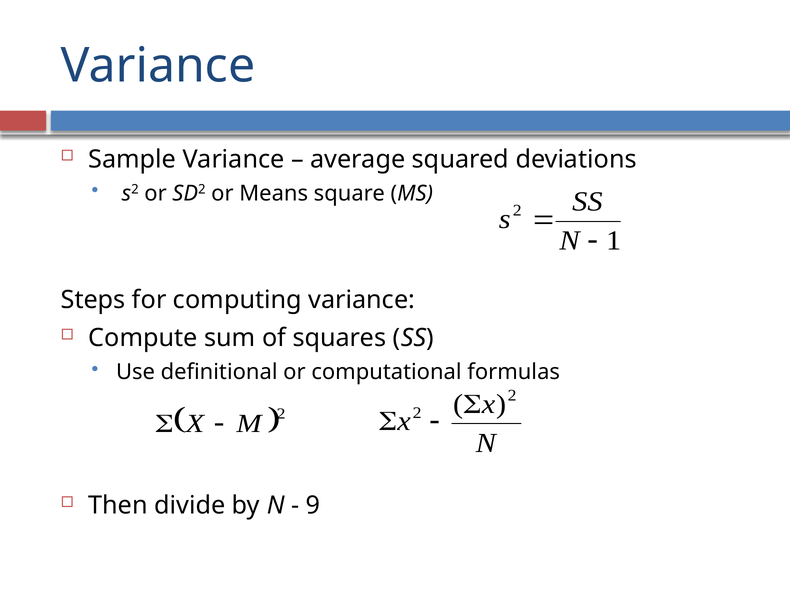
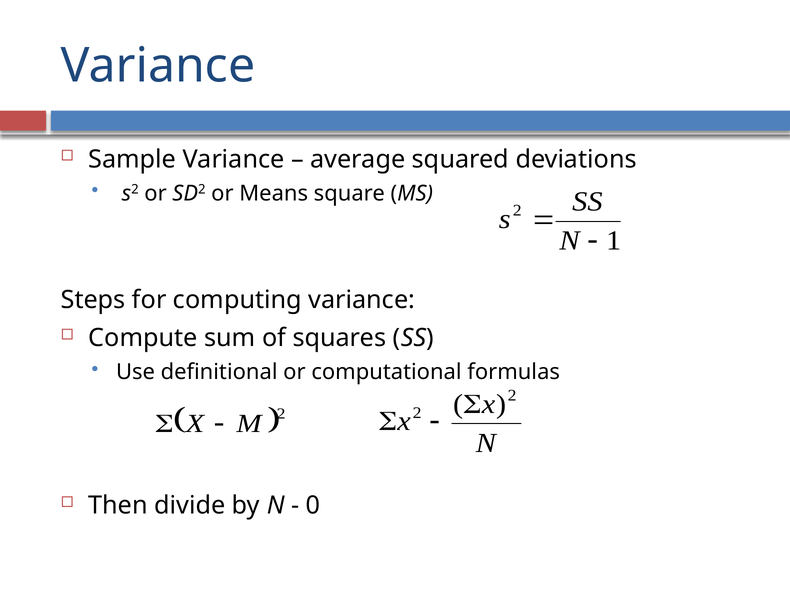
9: 9 -> 0
